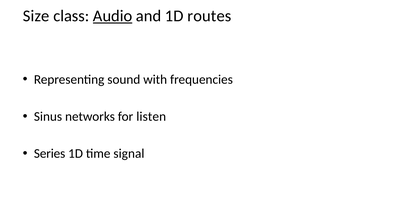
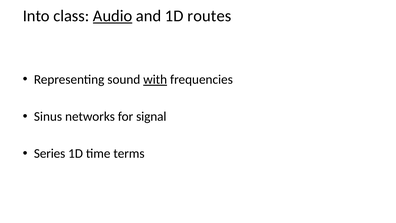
Size: Size -> Into
with underline: none -> present
listen: listen -> signal
signal: signal -> terms
